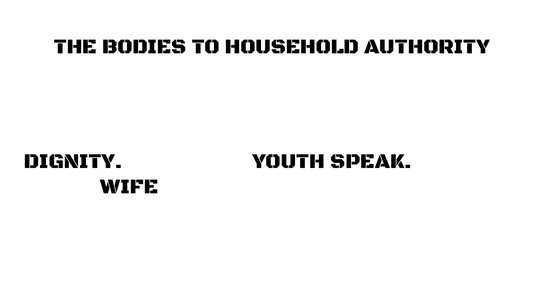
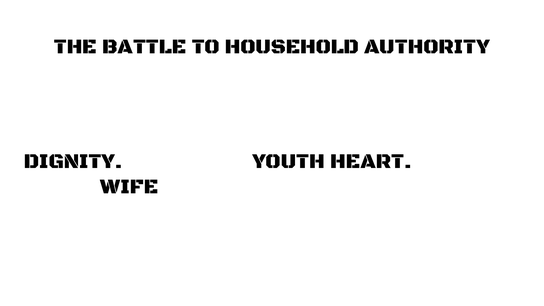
BODIES: BODIES -> BATTLE
SPEAK: SPEAK -> HEART
